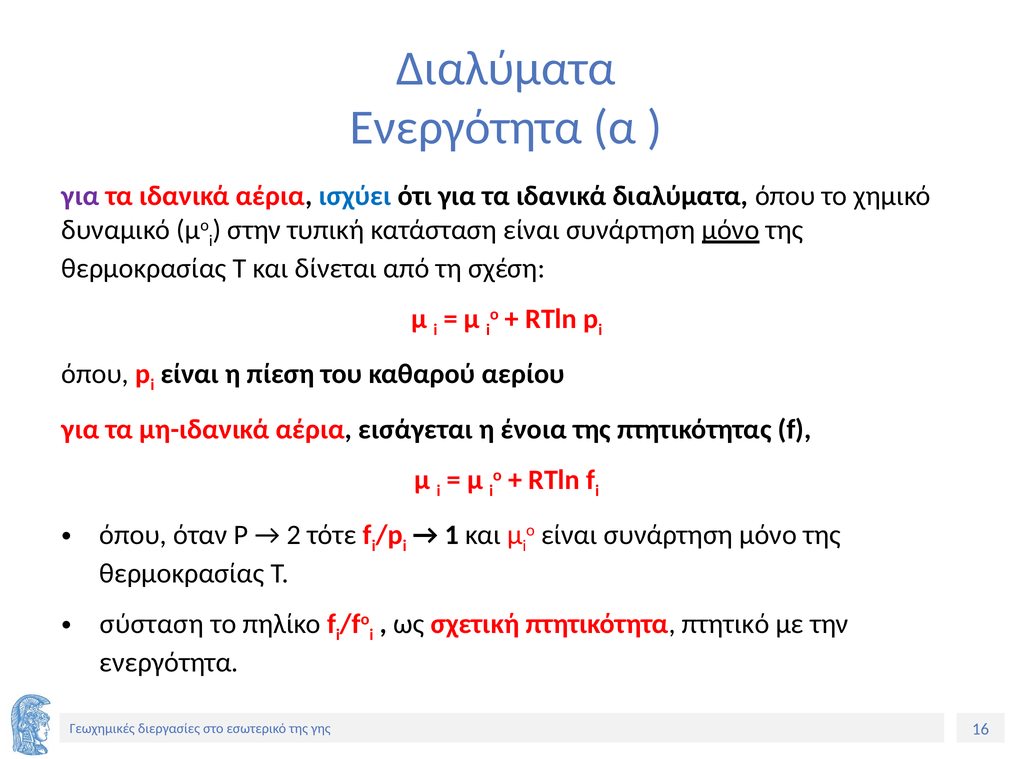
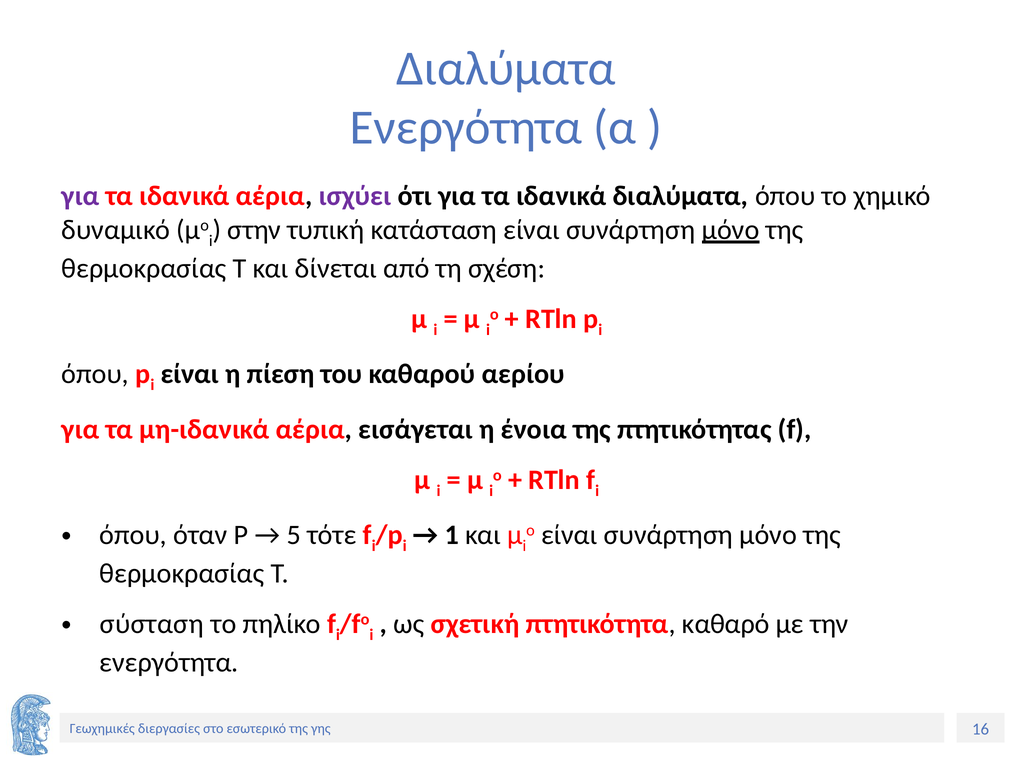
ισχύει colour: blue -> purple
2: 2 -> 5
πτητικό: πτητικό -> καθαρό
